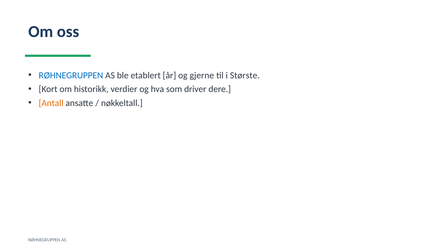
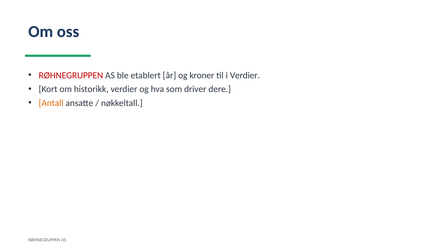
RØHNEGRUPPEN at (71, 75) colour: blue -> red
gjerne: gjerne -> kroner
i Største: Største -> Verdier
